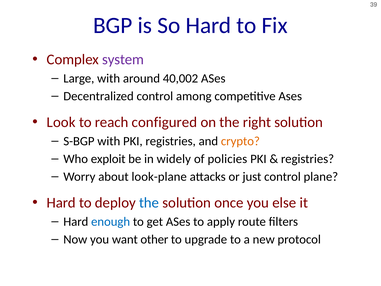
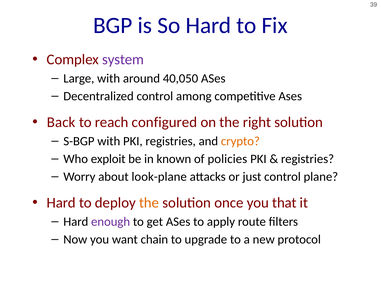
40,002: 40,002 -> 40,050
Look: Look -> Back
widely: widely -> known
the at (149, 203) colour: blue -> orange
else: else -> that
enough colour: blue -> purple
other: other -> chain
